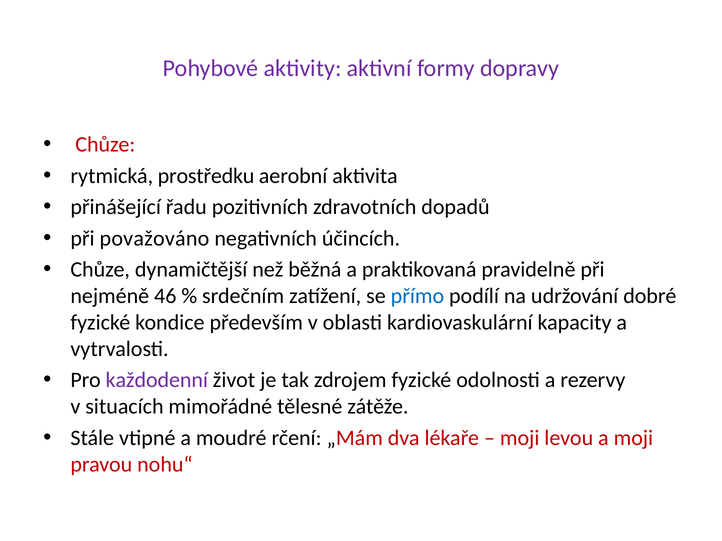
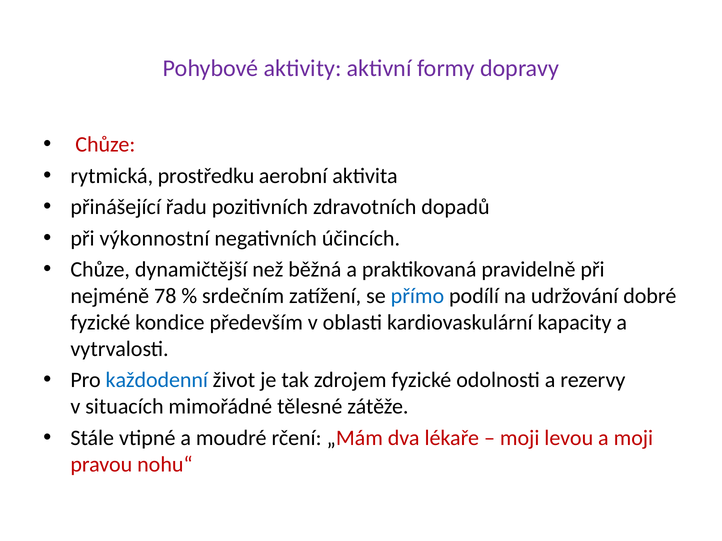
považováno: považováno -> výkonnostní
46: 46 -> 78
každodenní colour: purple -> blue
